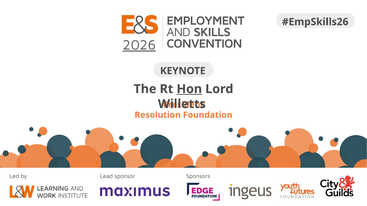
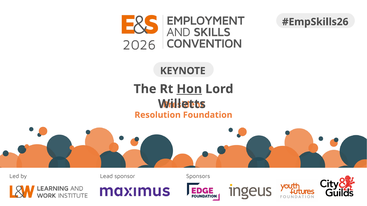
2026 underline: present -> none
